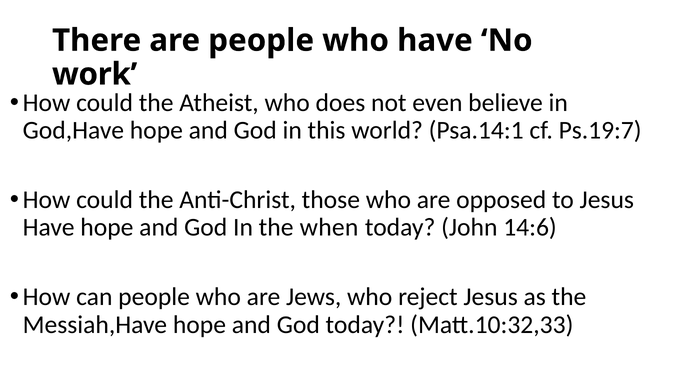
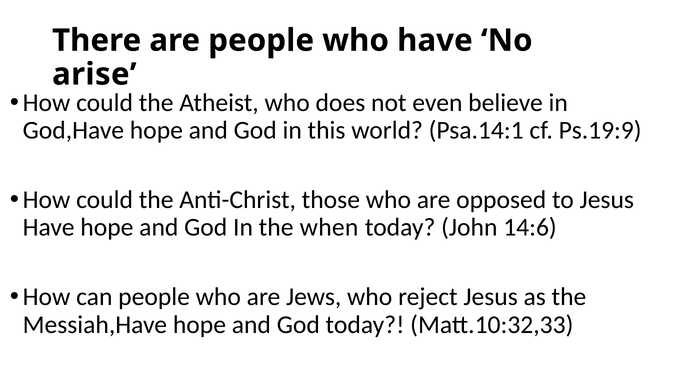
work: work -> arise
Ps.19:7: Ps.19:7 -> Ps.19:9
